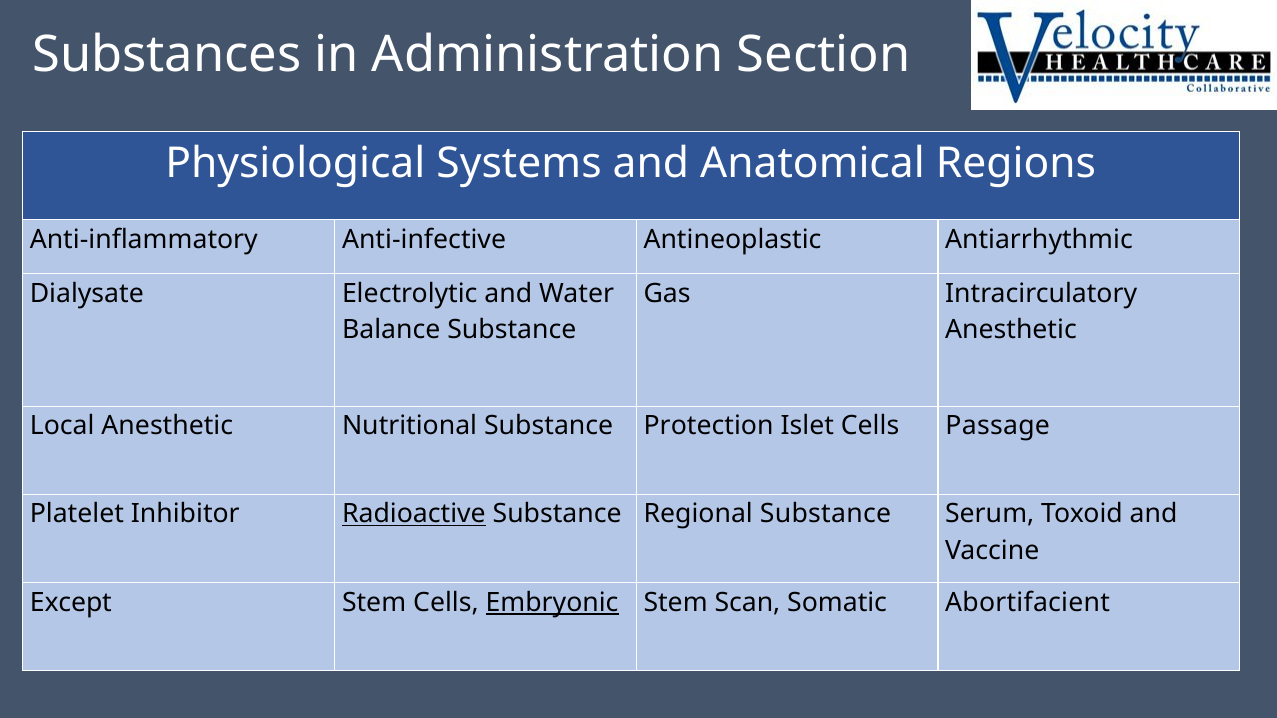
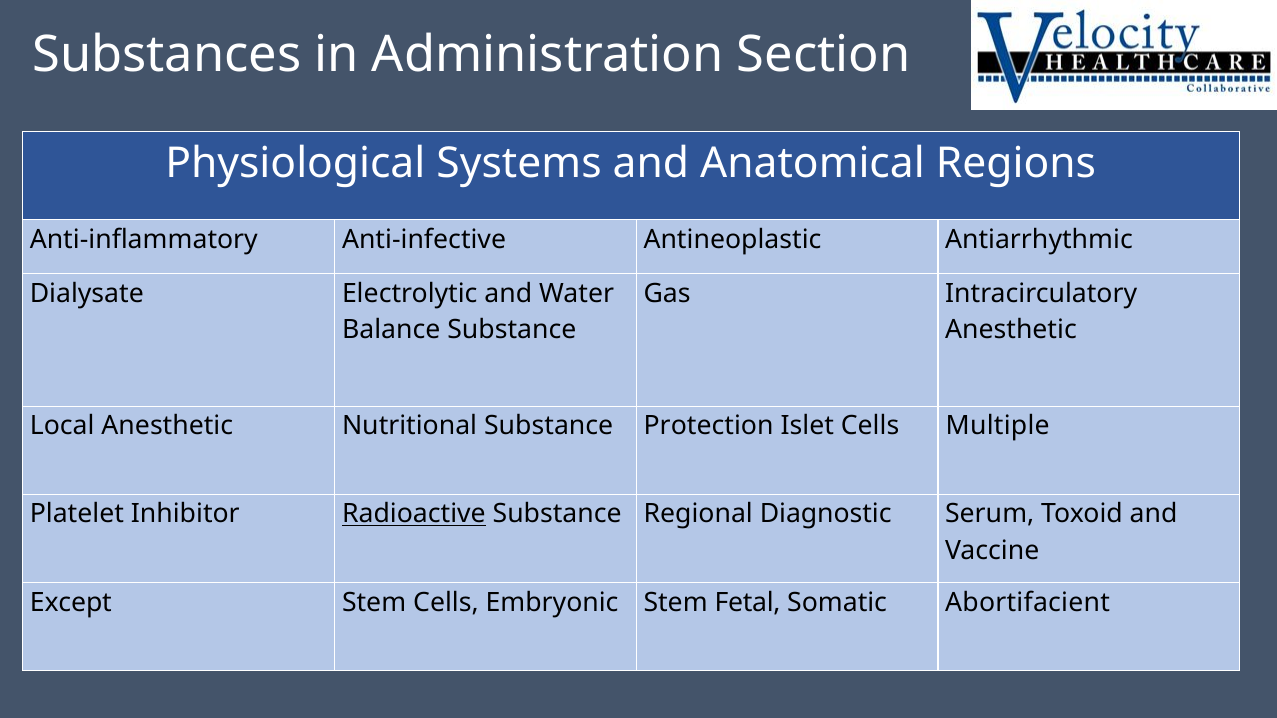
Passage: Passage -> Multiple
Regional Substance: Substance -> Diagnostic
Embryonic underline: present -> none
Scan: Scan -> Fetal
